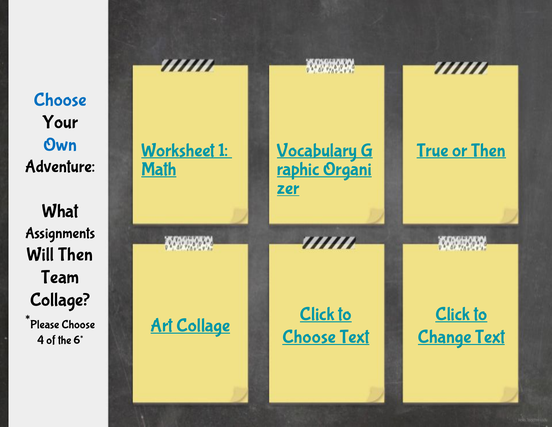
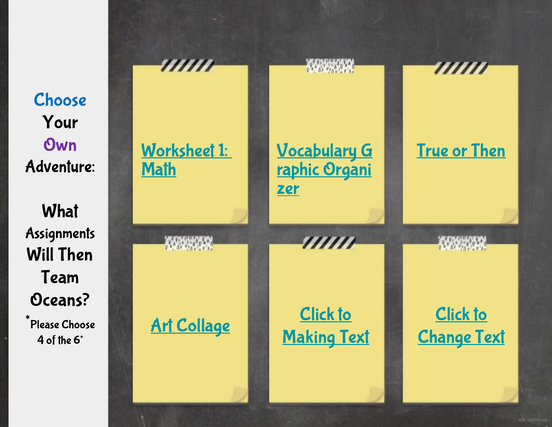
Own colour: blue -> purple
Collage at (60, 299): Collage -> Oceans
Choose at (309, 336): Choose -> Making
